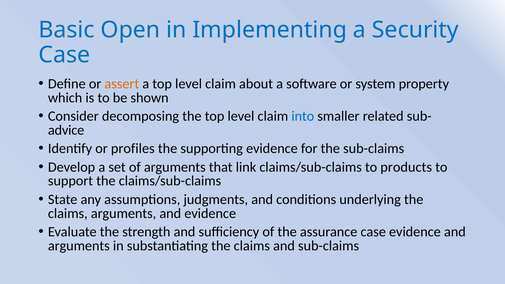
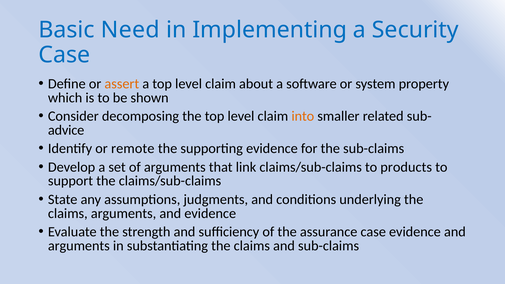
Open: Open -> Need
into colour: blue -> orange
profiles: profiles -> remote
